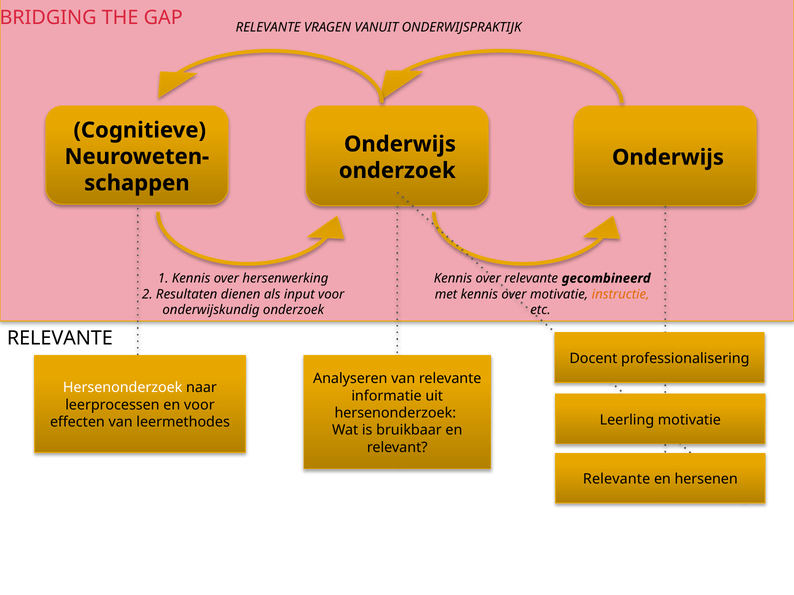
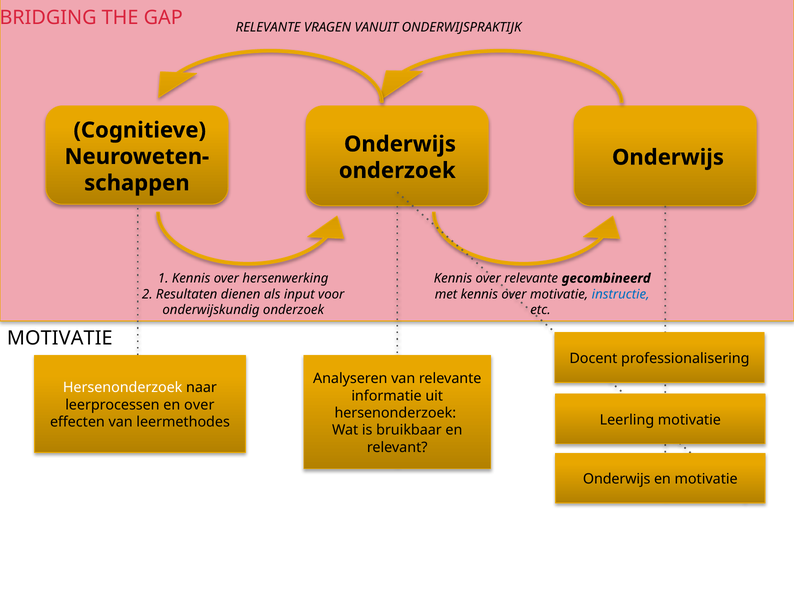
instructie colour: orange -> blue
RELEVANTE at (60, 338): RELEVANTE -> MOTIVATIE
en voor: voor -> over
Relevante at (617, 480): Relevante -> Onderwijs
en hersenen: hersenen -> motivatie
